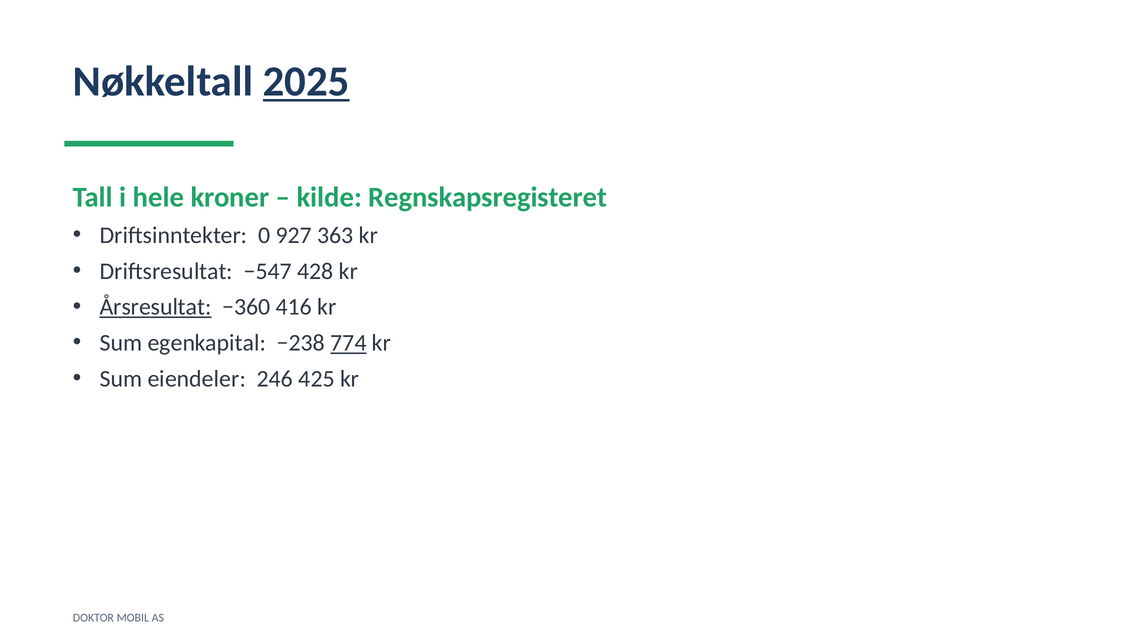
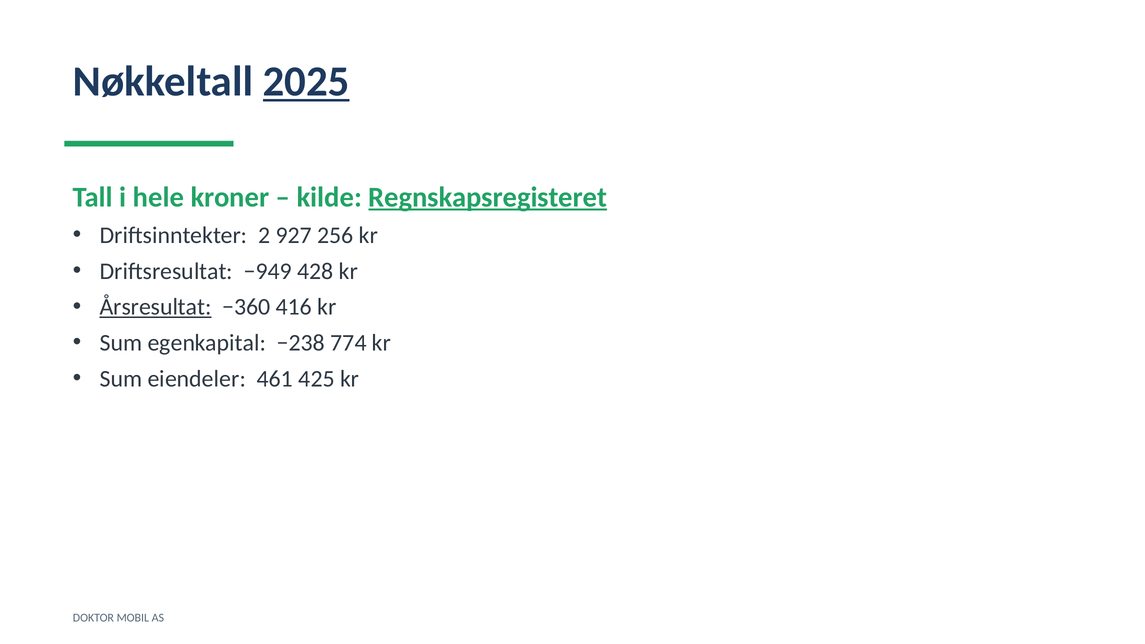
Regnskapsregisteret underline: none -> present
0: 0 -> 2
363: 363 -> 256
−547: −547 -> −949
774 underline: present -> none
246: 246 -> 461
